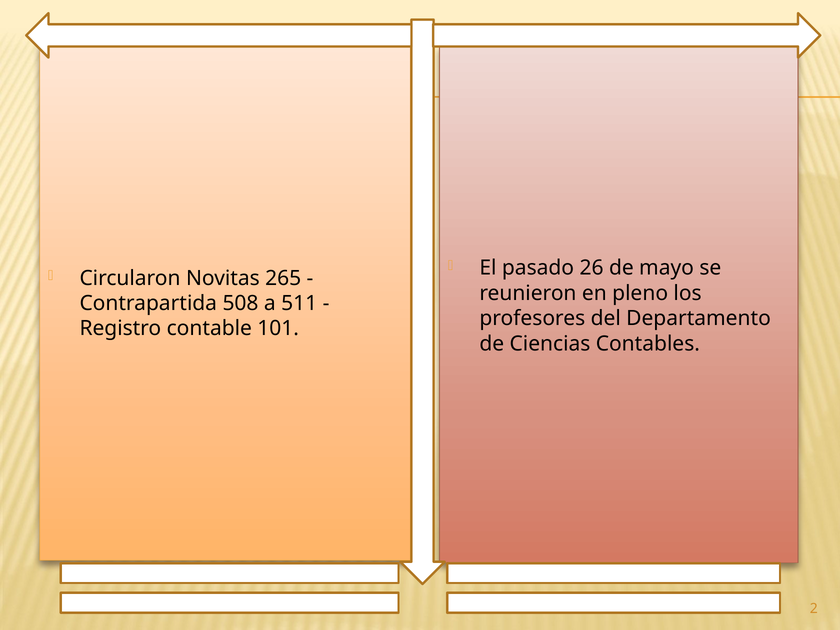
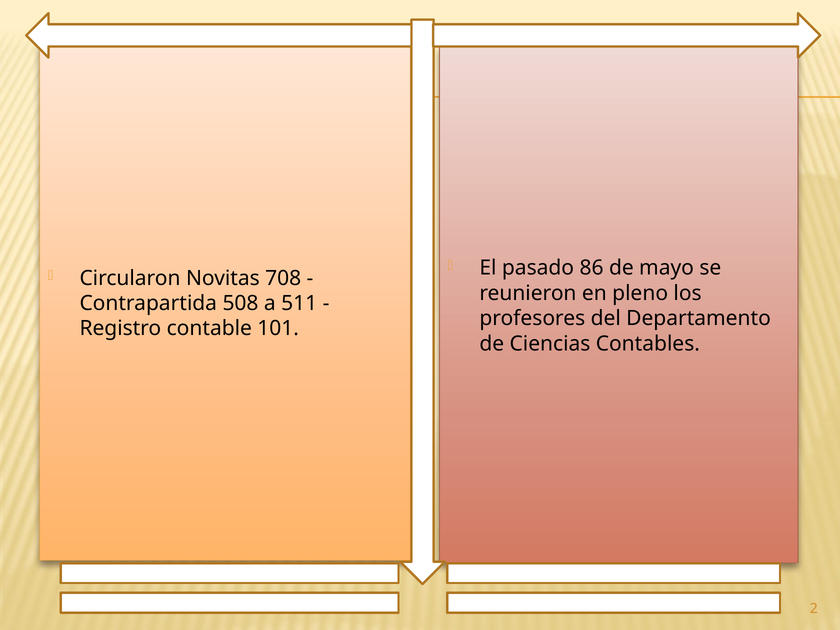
26: 26 -> 86
265: 265 -> 708
